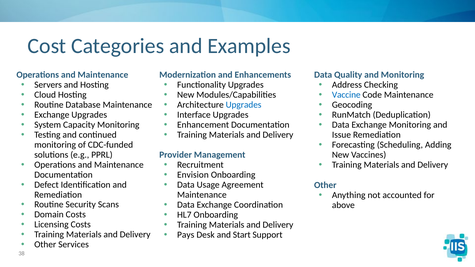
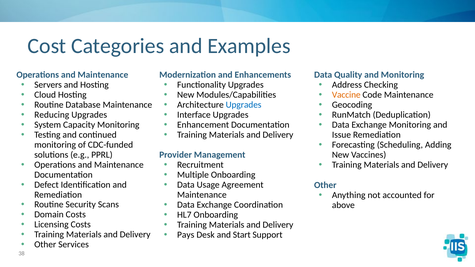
Vaccine colour: blue -> orange
Exchange at (52, 115): Exchange -> Reducing
Envision: Envision -> Multiple
